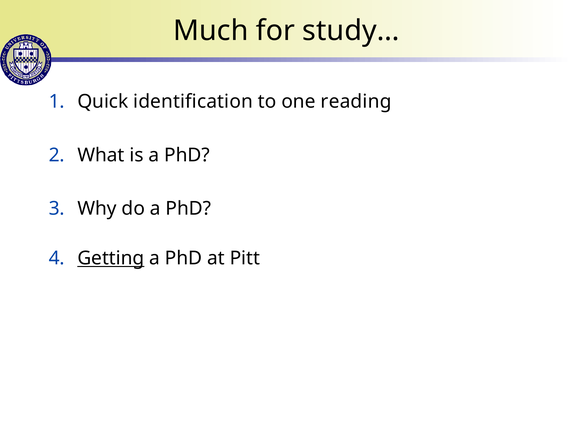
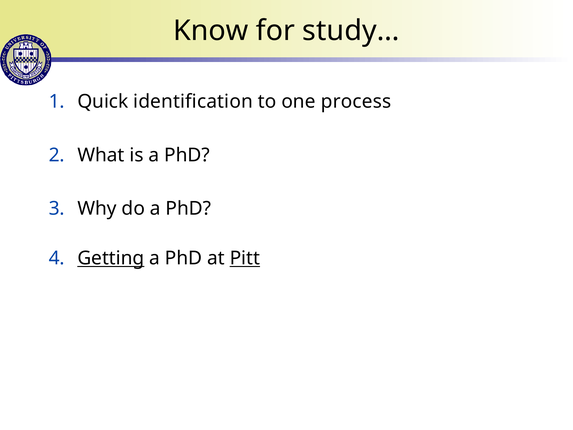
Much: Much -> Know
reading: reading -> process
Pitt underline: none -> present
